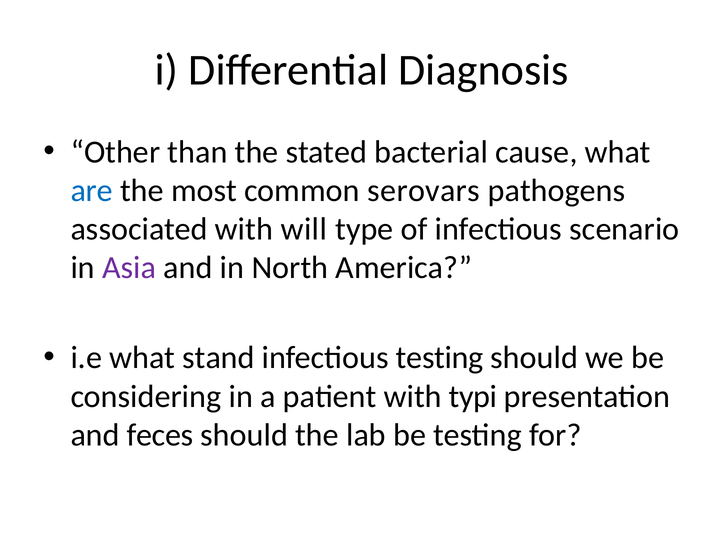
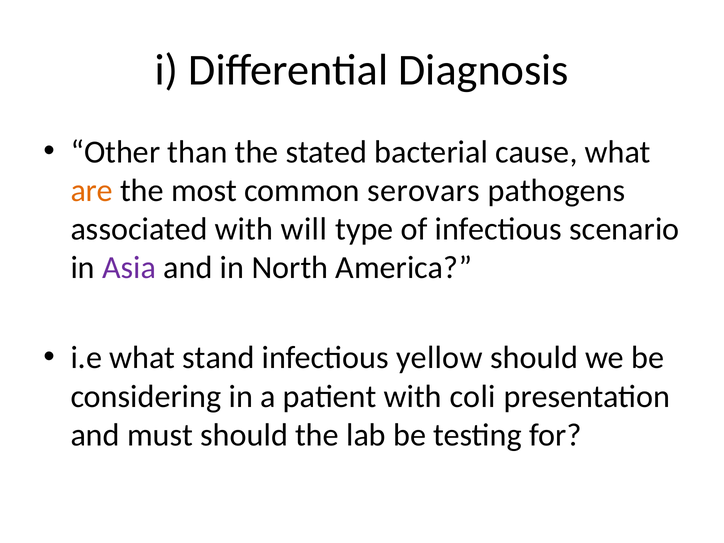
are colour: blue -> orange
infectious testing: testing -> yellow
typi: typi -> coli
feces: feces -> must
